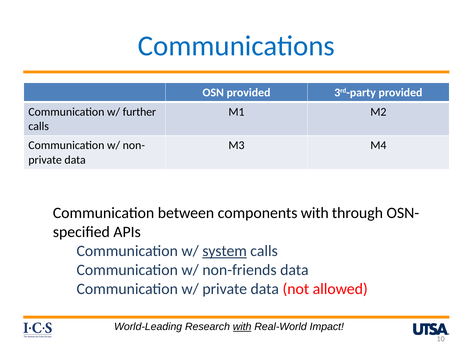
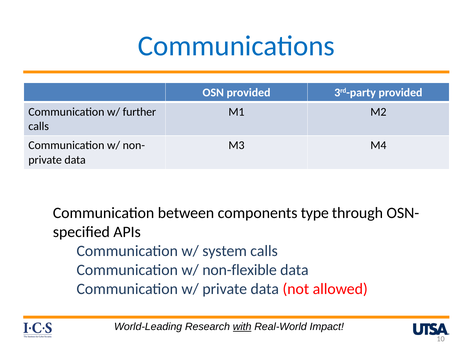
components with: with -> type
system underline: present -> none
non-friends: non-friends -> non-flexible
